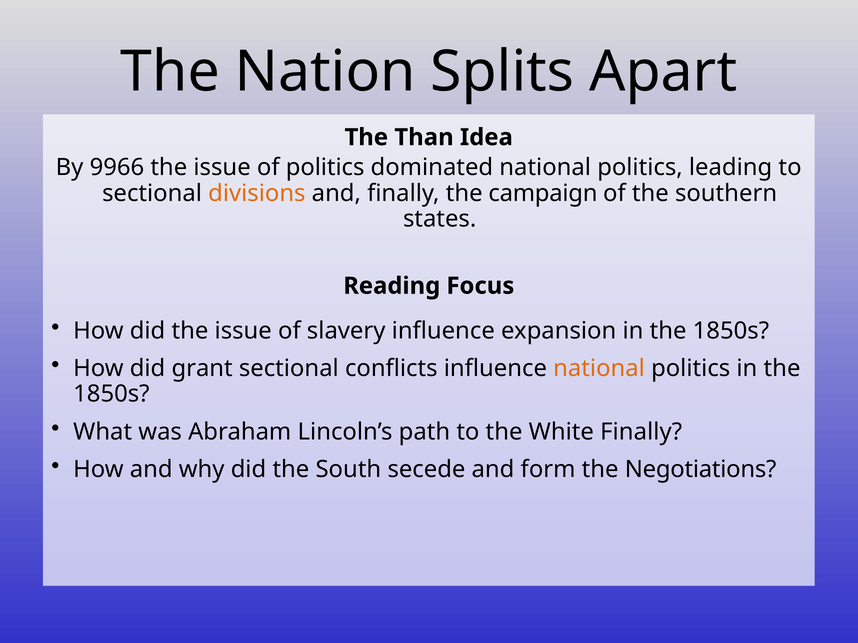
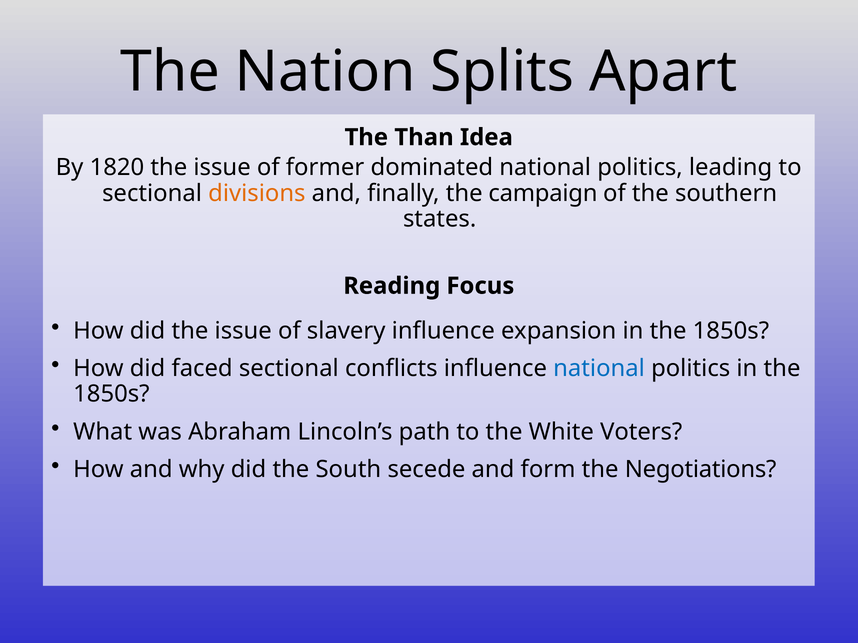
9966: 9966 -> 1820
of politics: politics -> former
grant: grant -> faced
national at (599, 369) colour: orange -> blue
White Finally: Finally -> Voters
